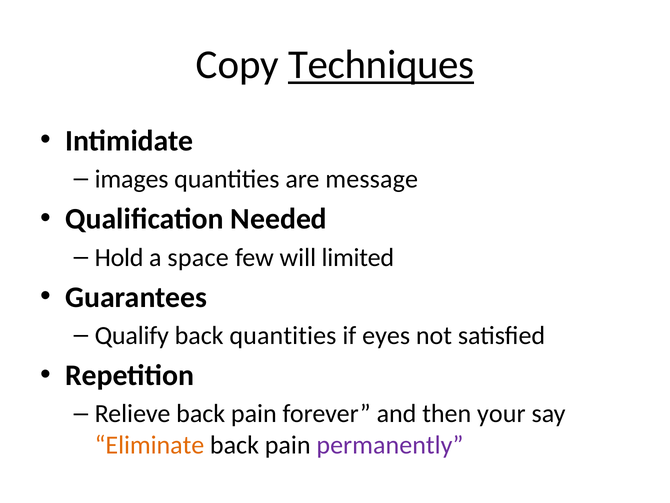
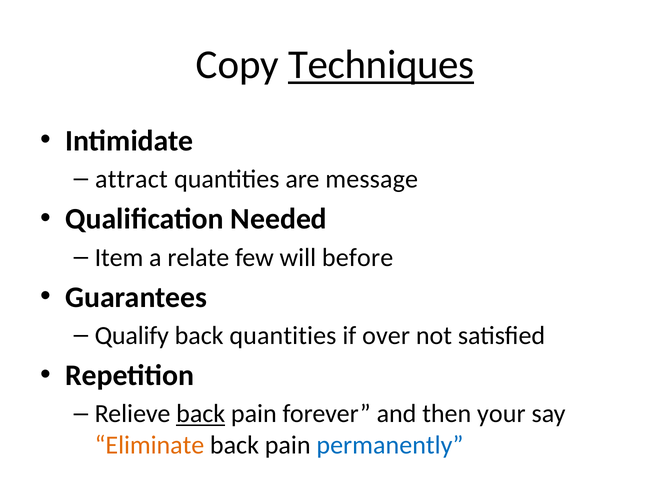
images: images -> attract
Hold: Hold -> Item
space: space -> relate
limited: limited -> before
eyes: eyes -> over
back at (201, 413) underline: none -> present
permanently colour: purple -> blue
